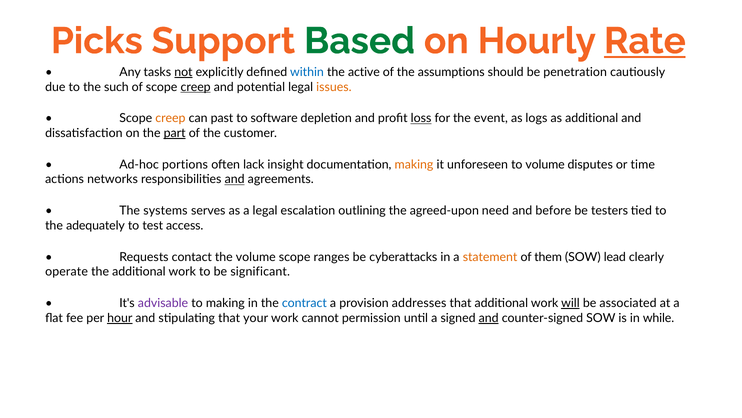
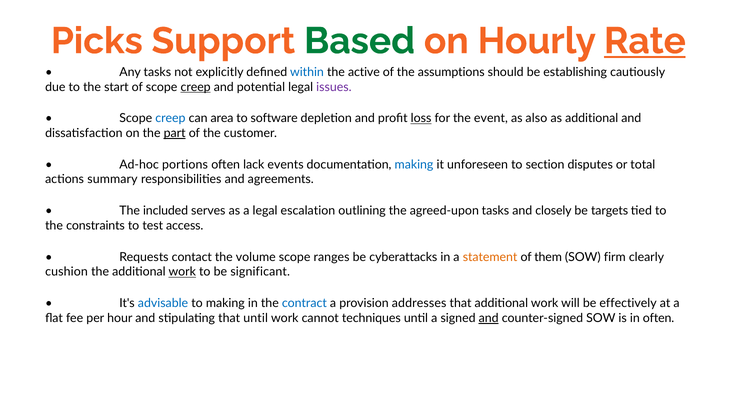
not underline: present -> none
penetration: penetration -> establishing
such: such -> start
issues colour: orange -> purple
creep at (170, 118) colour: orange -> blue
past: past -> area
logs: logs -> also
insight: insight -> events
making at (414, 164) colour: orange -> blue
to volume: volume -> section
time: time -> total
networks: networks -> summary
and at (235, 179) underline: present -> none
systems: systems -> included
agreed-upon need: need -> tasks
before: before -> closely
testers: testers -> targets
adequately: adequately -> constraints
lead: lead -> firm
operate: operate -> cushion
work at (182, 271) underline: none -> present
advisable colour: purple -> blue
will underline: present -> none
associated: associated -> effectively
hour underline: present -> none
that your: your -> until
permission: permission -> techniques
in while: while -> often
